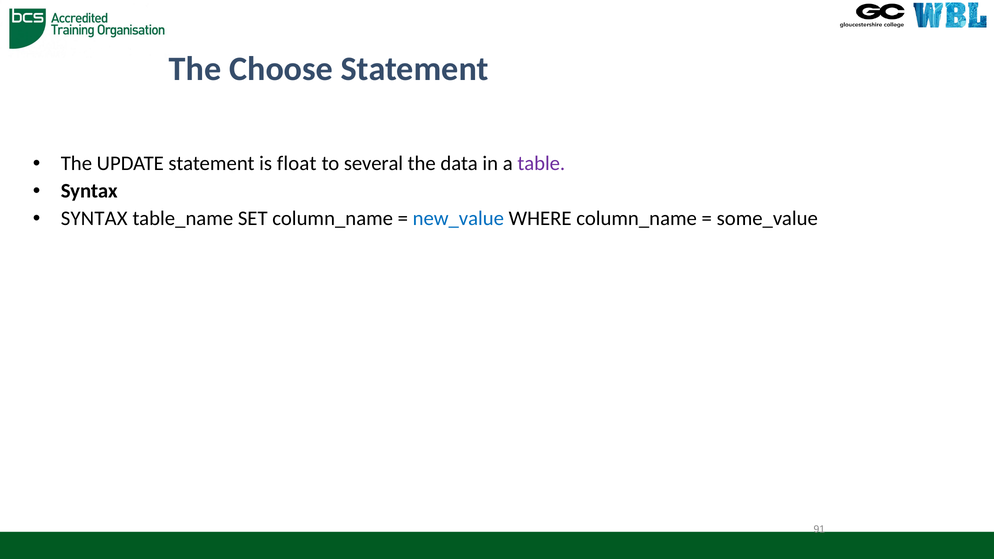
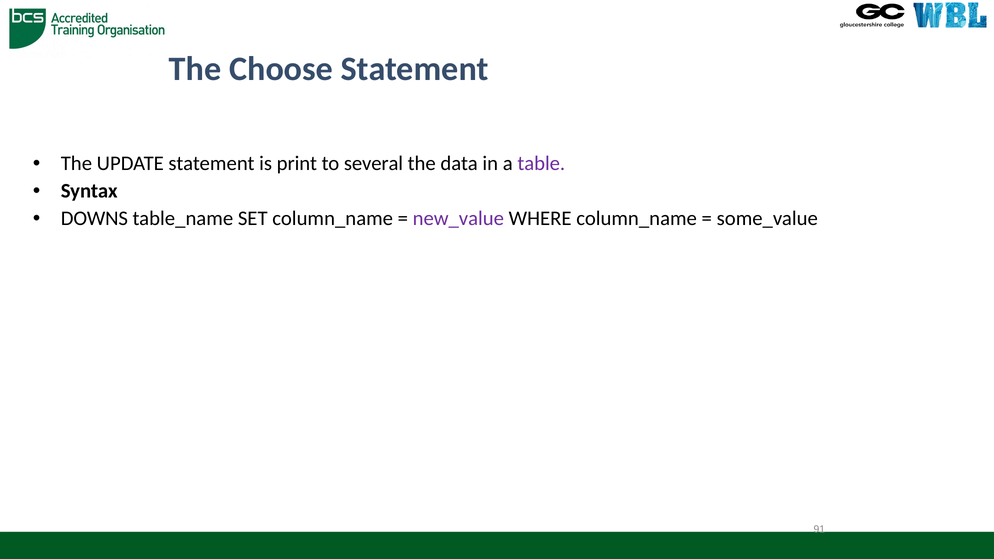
float: float -> print
SYNTAX at (94, 219): SYNTAX -> DOWNS
new_value colour: blue -> purple
